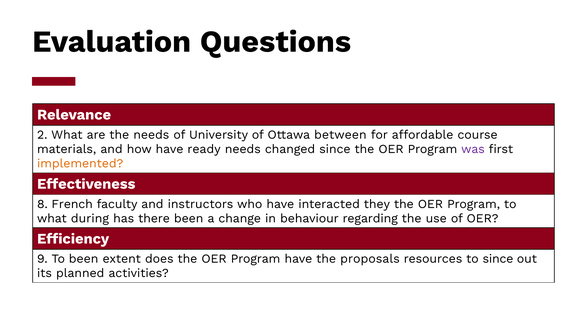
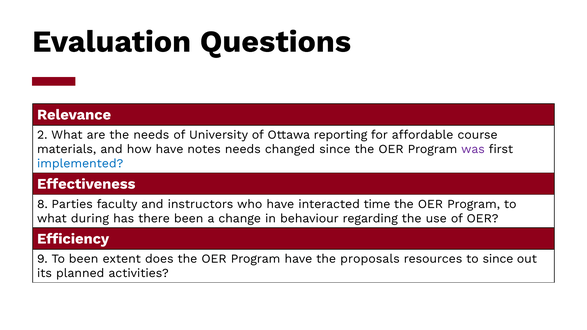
between: between -> reporting
ready: ready -> notes
implemented colour: orange -> blue
French: French -> Parties
they: they -> time
